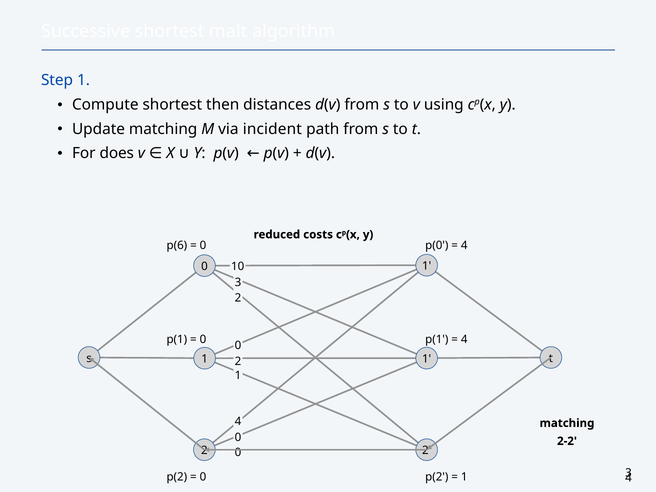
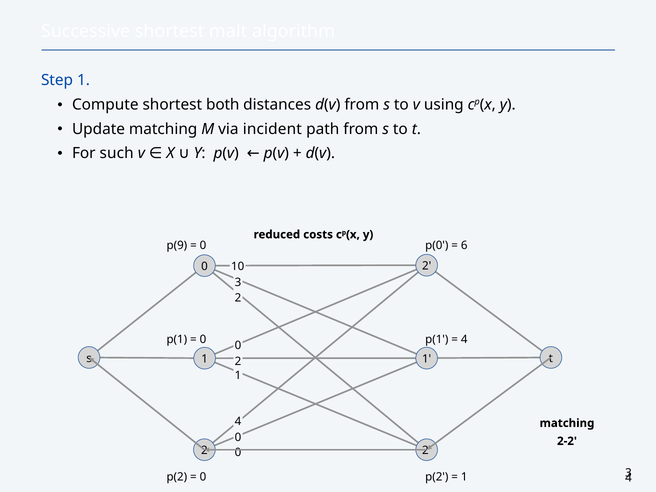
then: then -> both
does: does -> such
p(6: p(6 -> p(9
4 at (464, 246): 4 -> 6
1 at (427, 266): 1 -> 2
